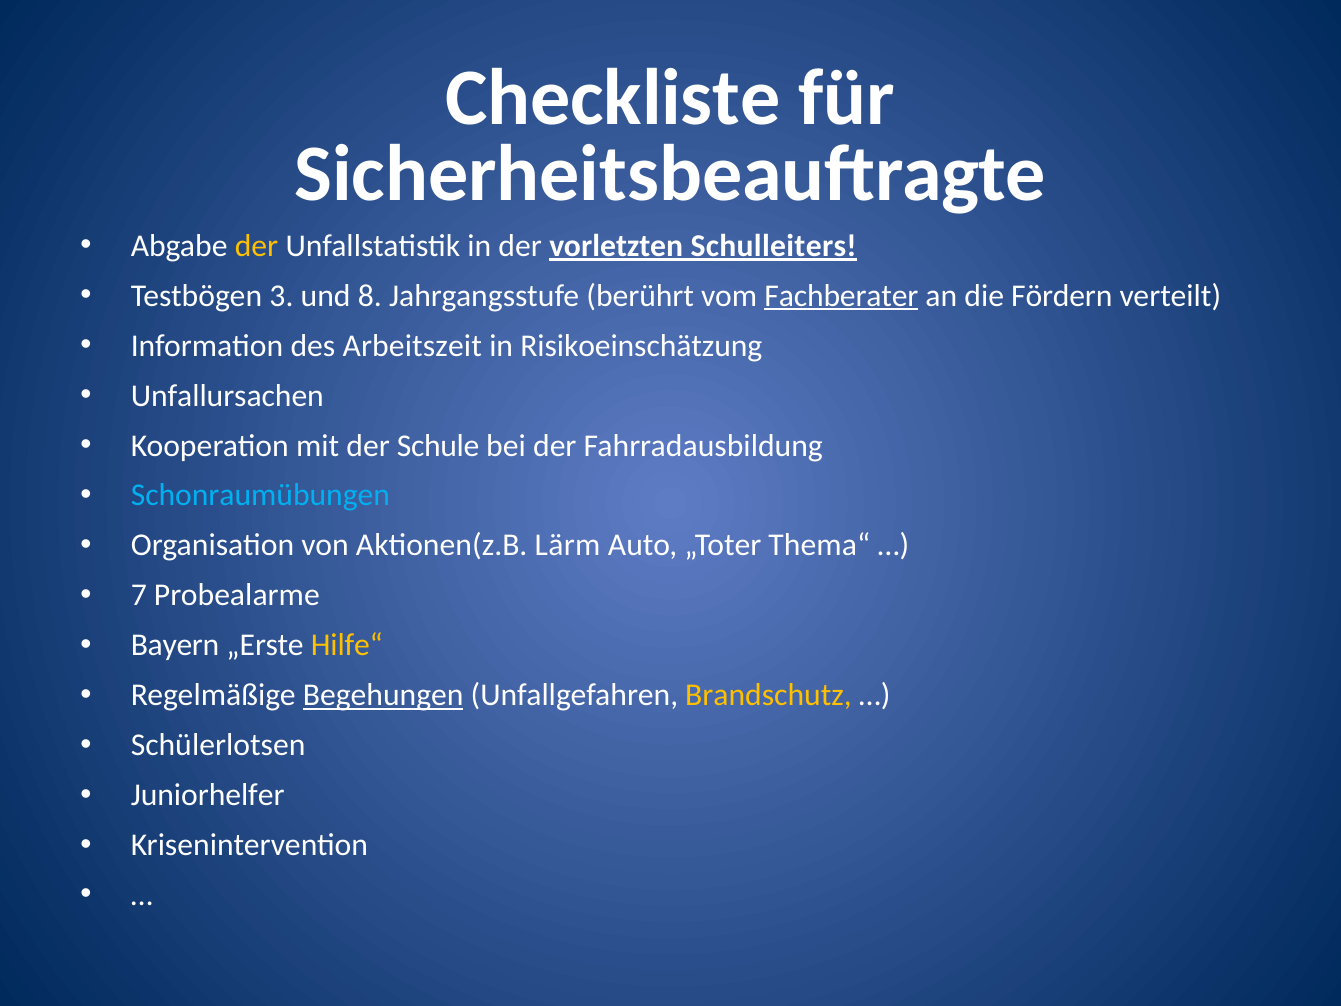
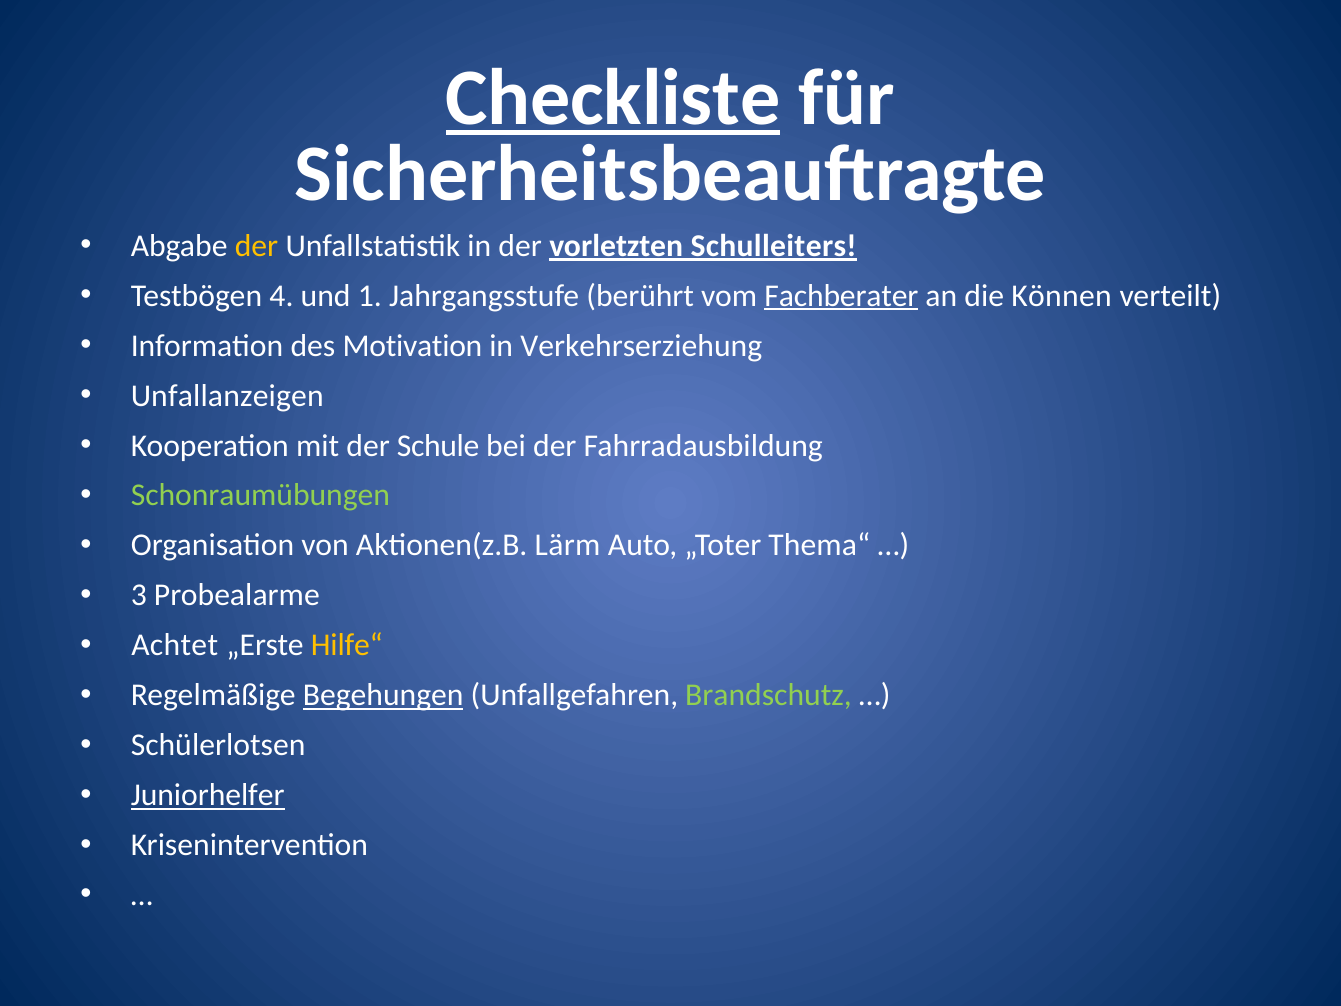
Checkliste underline: none -> present
3: 3 -> 4
8: 8 -> 1
Fördern: Fördern -> Können
Arbeitszeit: Arbeitszeit -> Motivation
Risikoeinschätzung: Risikoeinschätzung -> Verkehrserziehung
Unfallursachen: Unfallursachen -> Unfallanzeigen
Schonraumübungen colour: light blue -> light green
7: 7 -> 3
Bayern: Bayern -> Achtet
Brandschutz colour: yellow -> light green
Juniorhelfer underline: none -> present
